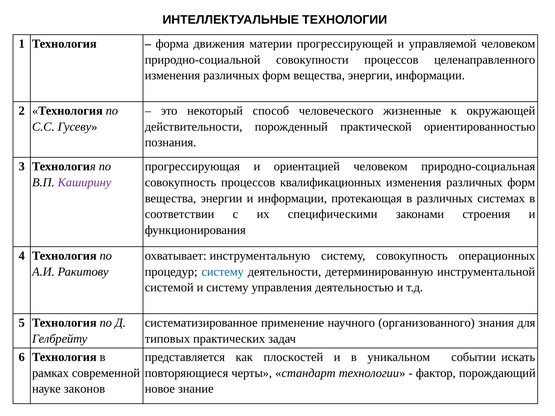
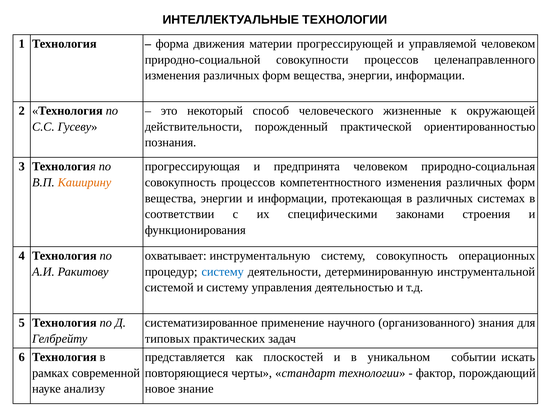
ориентацией: ориентацией -> предпринята
Каширину colour: purple -> orange
квалификационных: квалификационных -> компетентностного
законов: законов -> анализу
